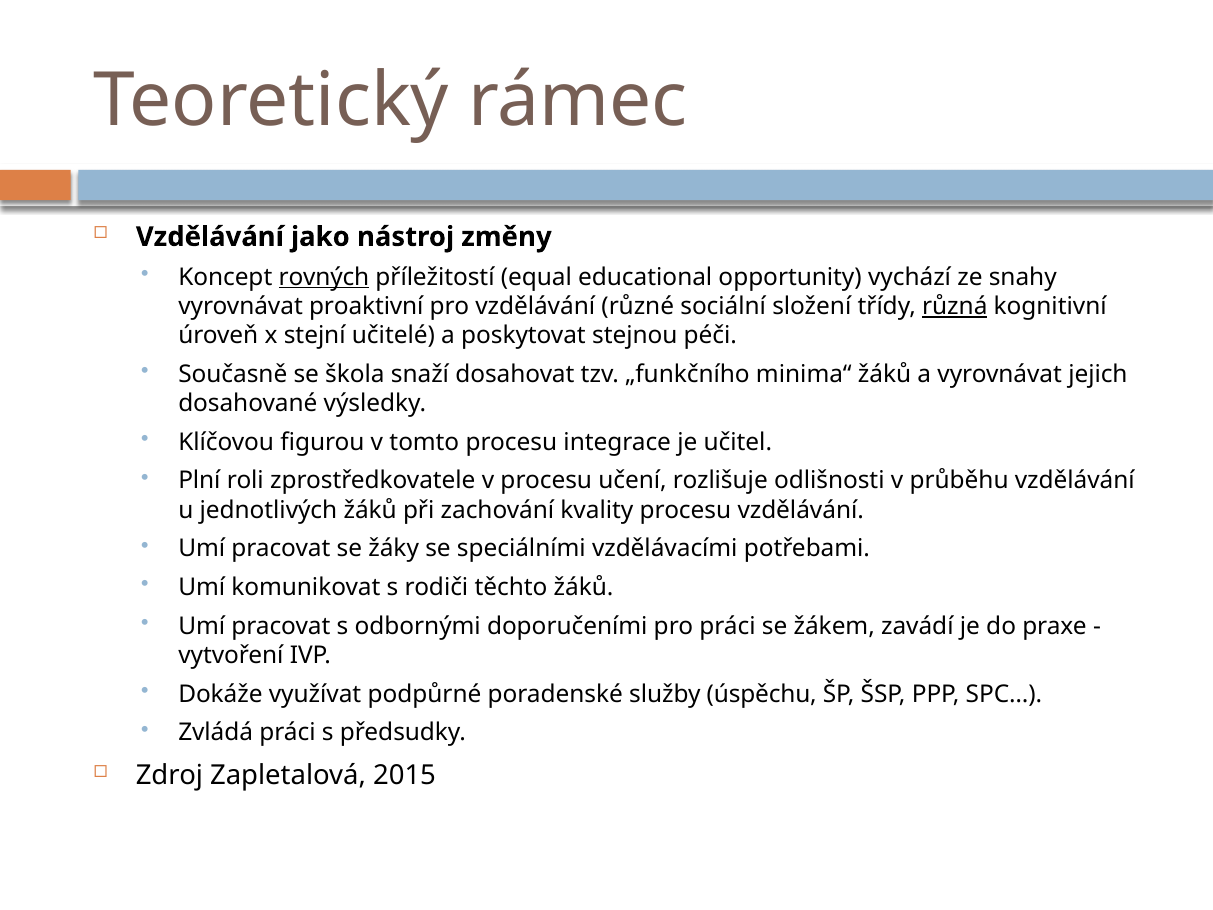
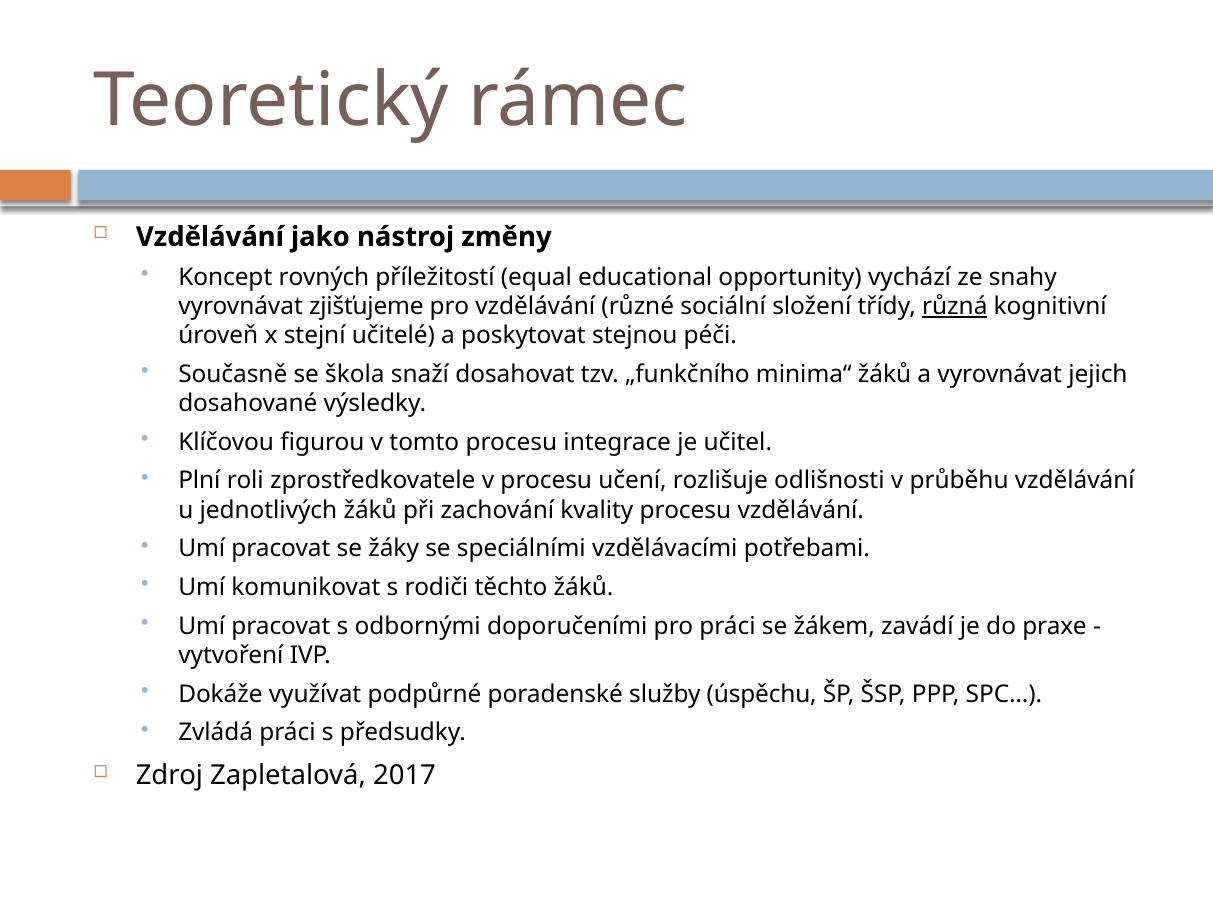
rovných underline: present -> none
proaktivní: proaktivní -> zjišťujeme
2015: 2015 -> 2017
